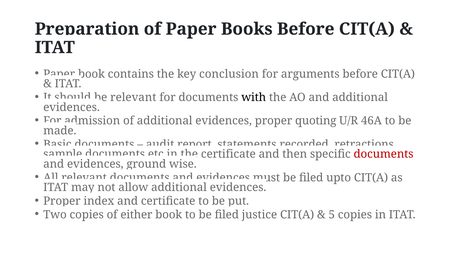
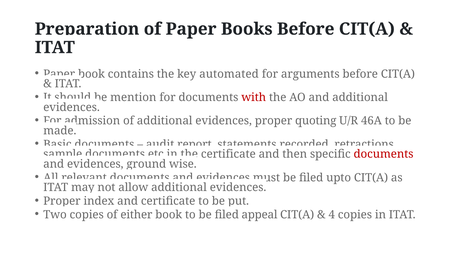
conclusion: conclusion -> automated
relevant at (133, 98): relevant -> mention
with colour: black -> red
justice: justice -> appeal
5: 5 -> 4
